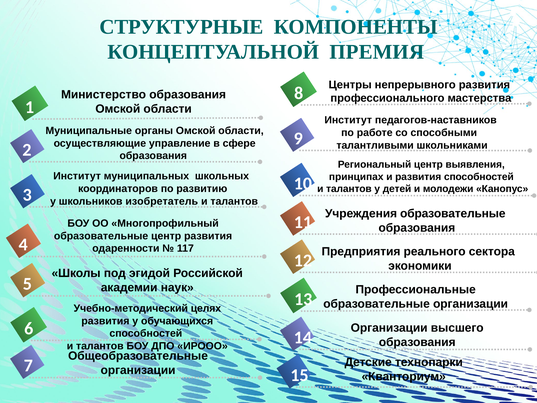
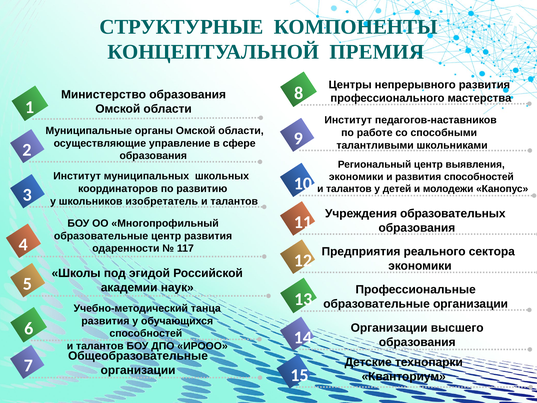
принципах at (356, 177): принципах -> экономики
Учреждения образовательные: образовательные -> образовательных
целях: целях -> танца
